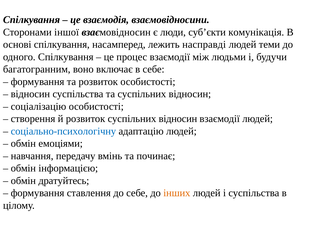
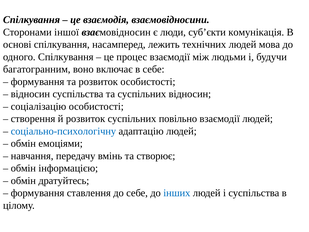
насправді: насправді -> технічних
теми: теми -> мова
розвиток суспільних відносин: відносин -> повільно
починає: починає -> створює
інших colour: orange -> blue
